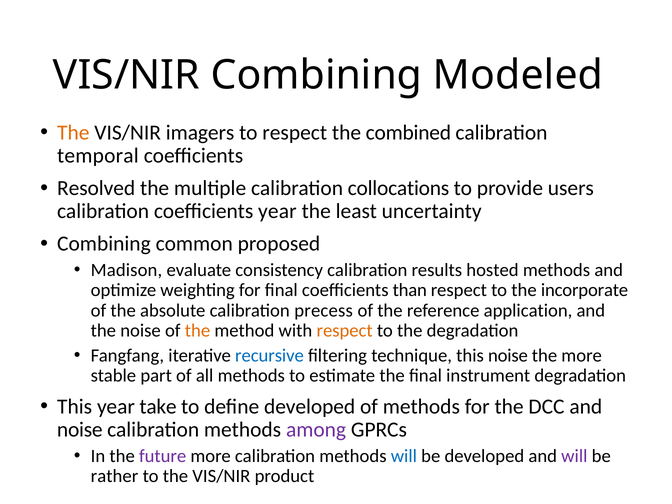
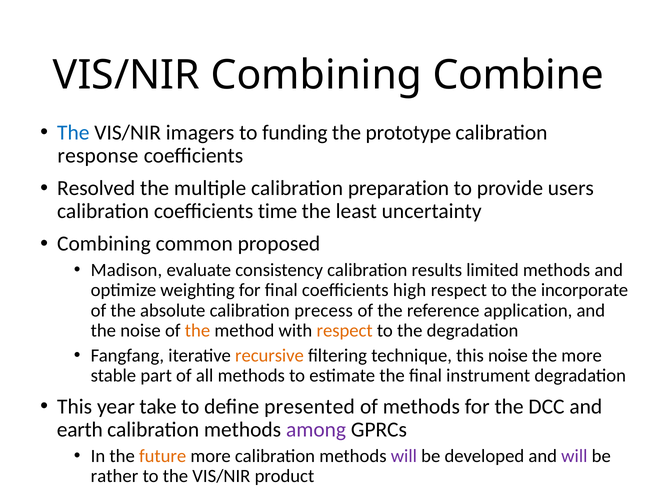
Modeled: Modeled -> Combine
The at (73, 132) colour: orange -> blue
to respect: respect -> funding
combined: combined -> prototype
temporal: temporal -> response
collocations: collocations -> preparation
coefficients year: year -> time
hosted: hosted -> limited
than: than -> high
recursive colour: blue -> orange
define developed: developed -> presented
noise at (80, 430): noise -> earth
future colour: purple -> orange
will at (404, 456) colour: blue -> purple
